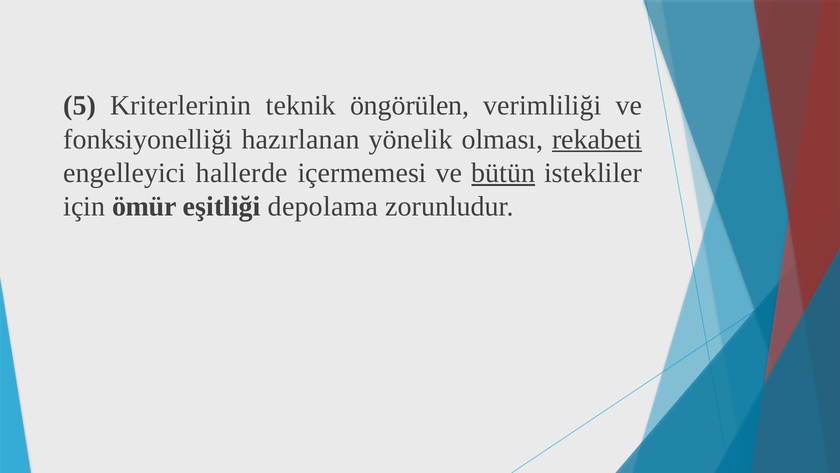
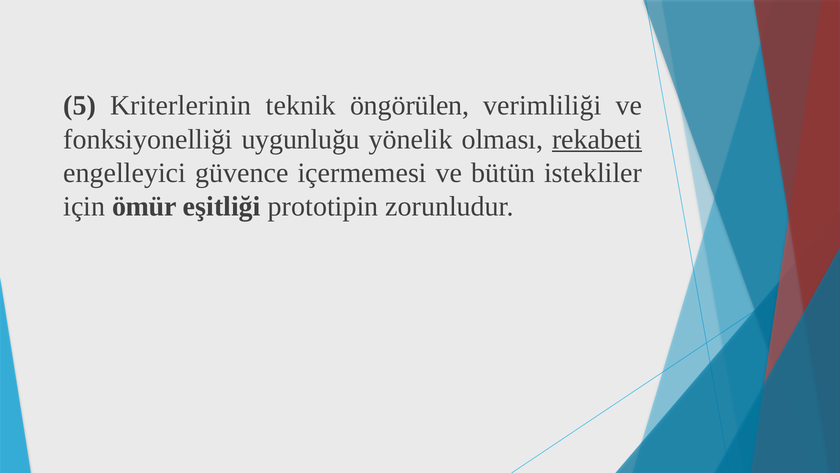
hazırlanan: hazırlanan -> uygunluğu
hallerde: hallerde -> güvence
bütün underline: present -> none
depolama: depolama -> prototipin
